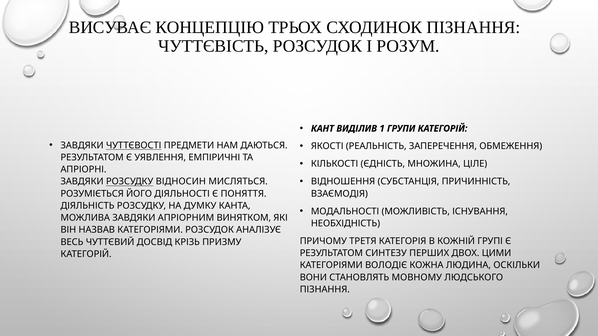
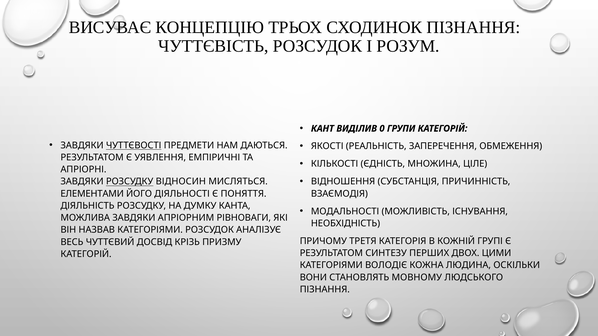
1: 1 -> 0
РОЗУМІЄТЬСЯ: РОЗУМІЄТЬСЯ -> ЕЛЕМЕНТАМИ
ВИНЯТКОМ: ВИНЯТКОМ -> РІВНОВАГИ
